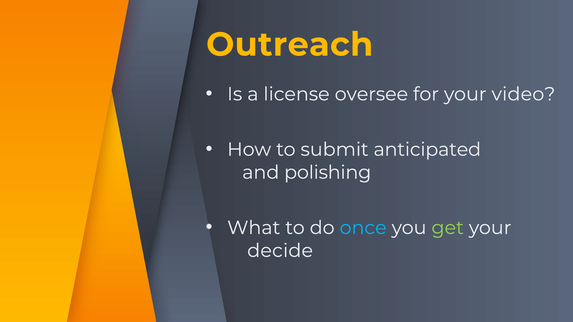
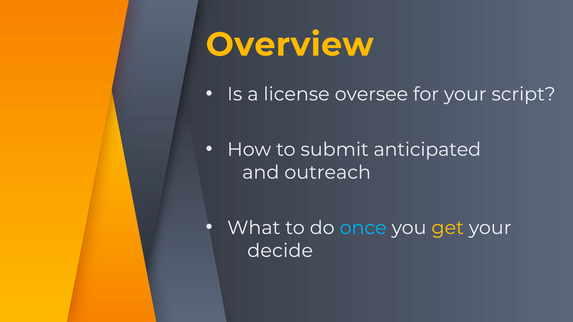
Outreach: Outreach -> Overview
video: video -> script
polishing: polishing -> outreach
get colour: light green -> yellow
